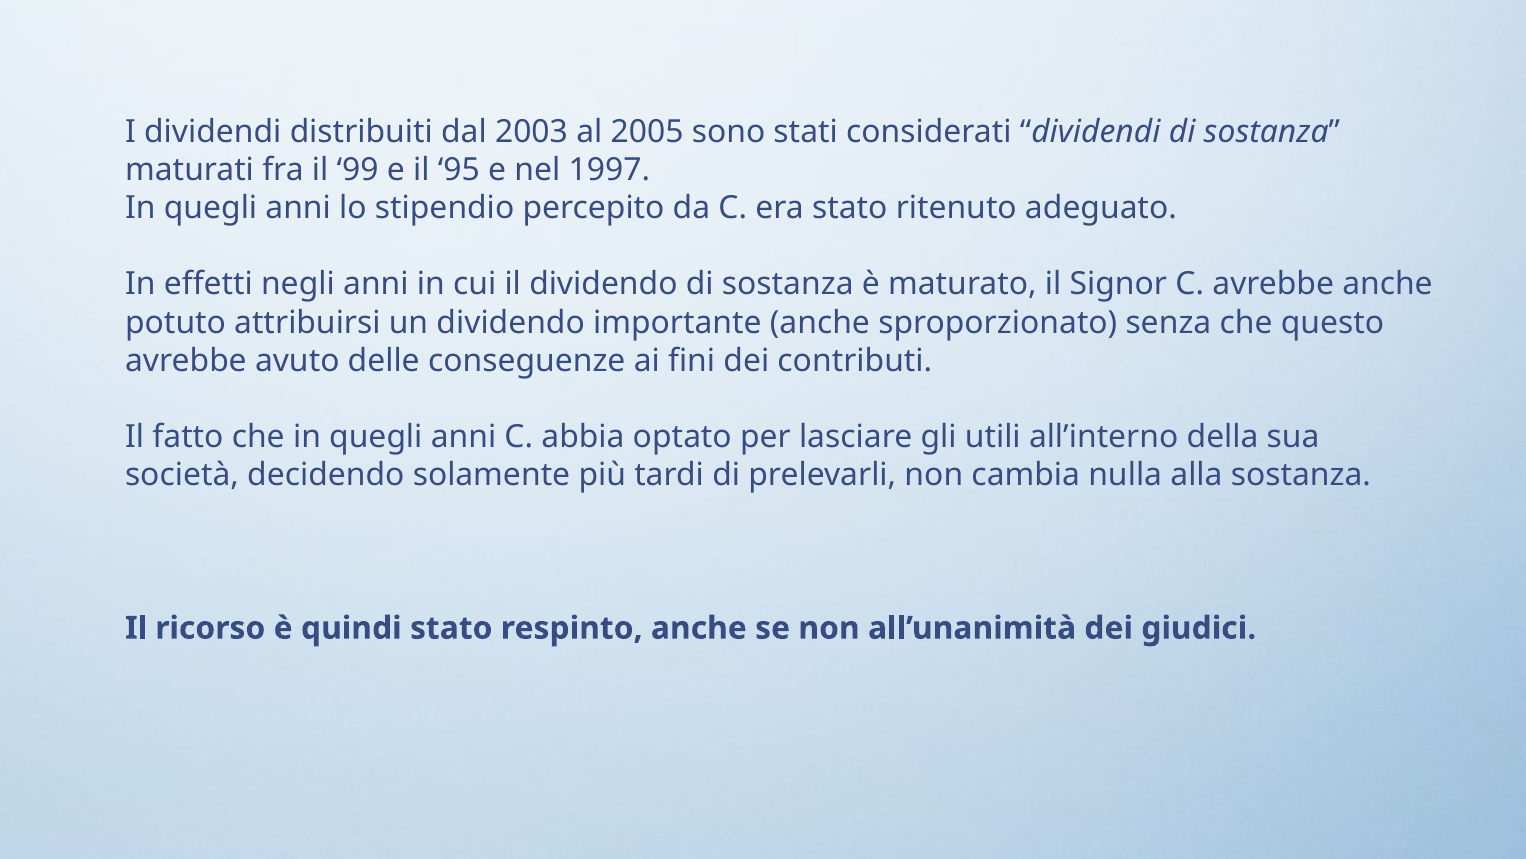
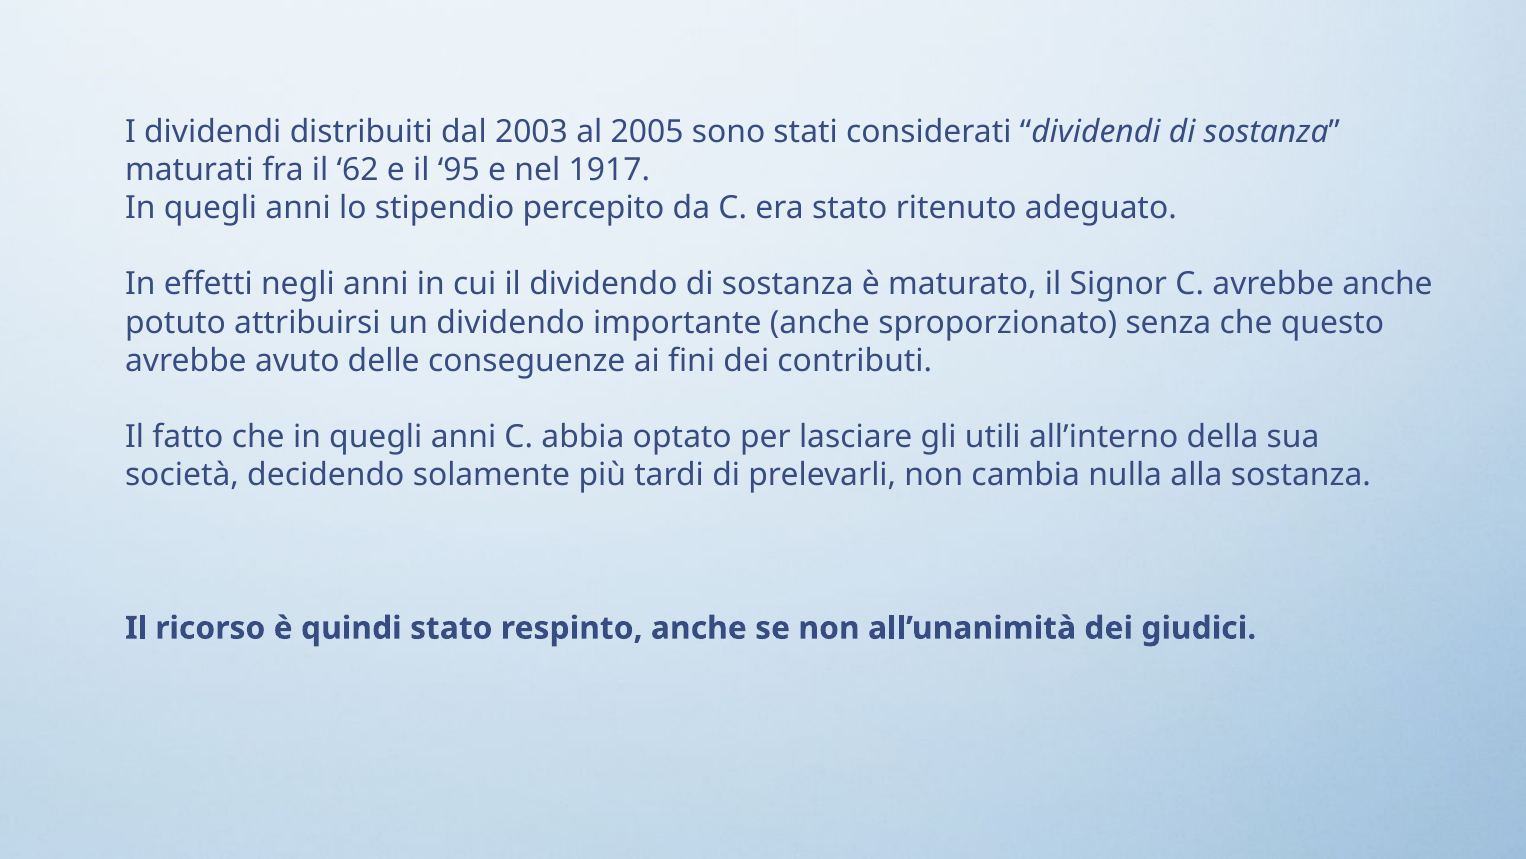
99: 99 -> 62
1997: 1997 -> 1917
